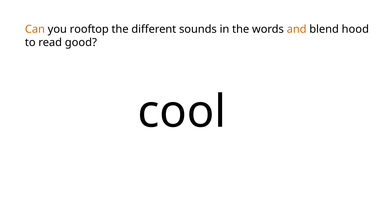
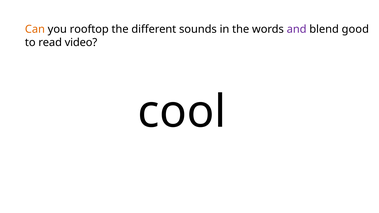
and colour: orange -> purple
hood: hood -> good
good: good -> video
